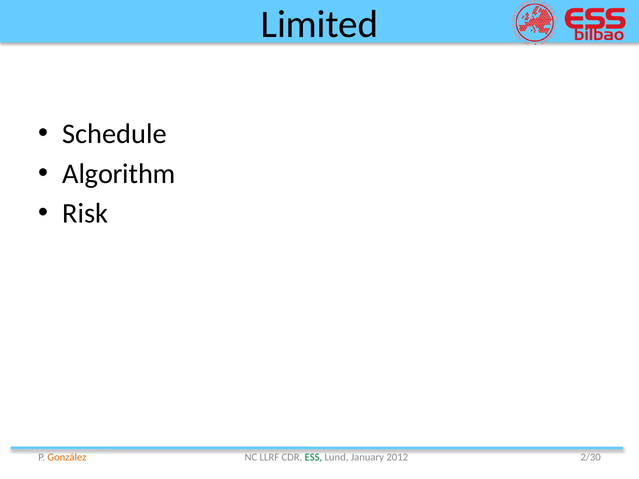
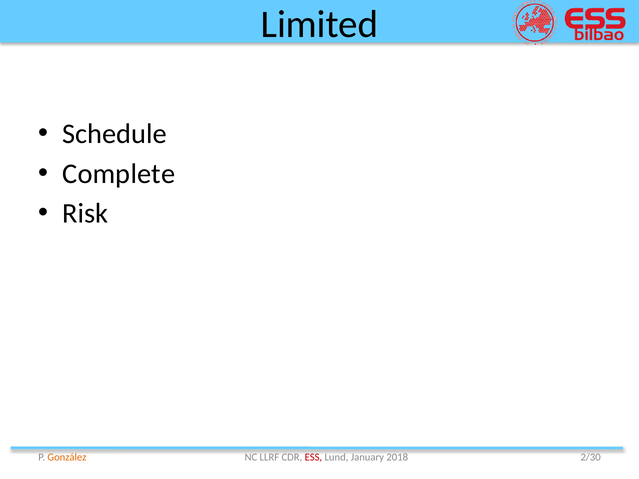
Algorithm: Algorithm -> Complete
ESS colour: green -> red
2012: 2012 -> 2018
